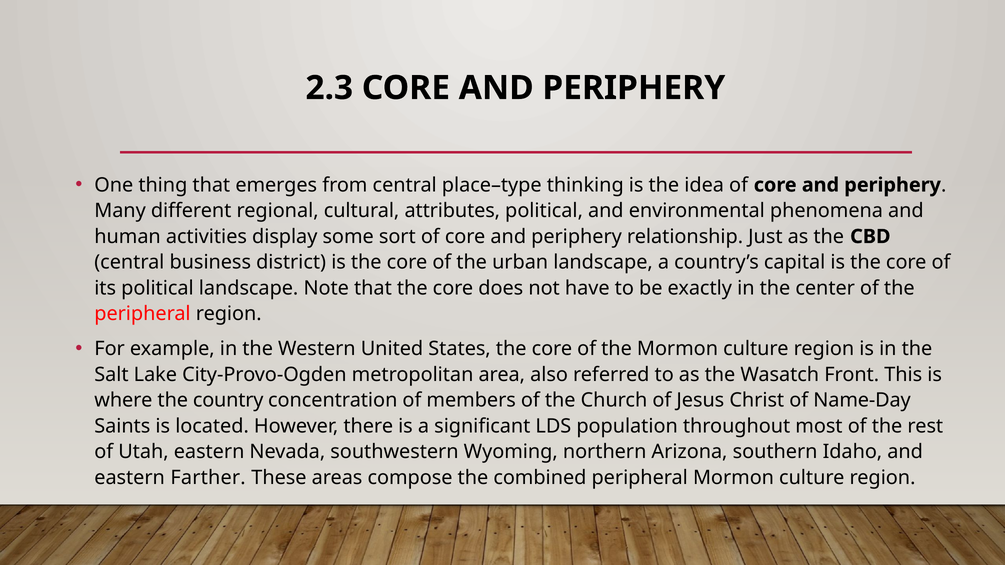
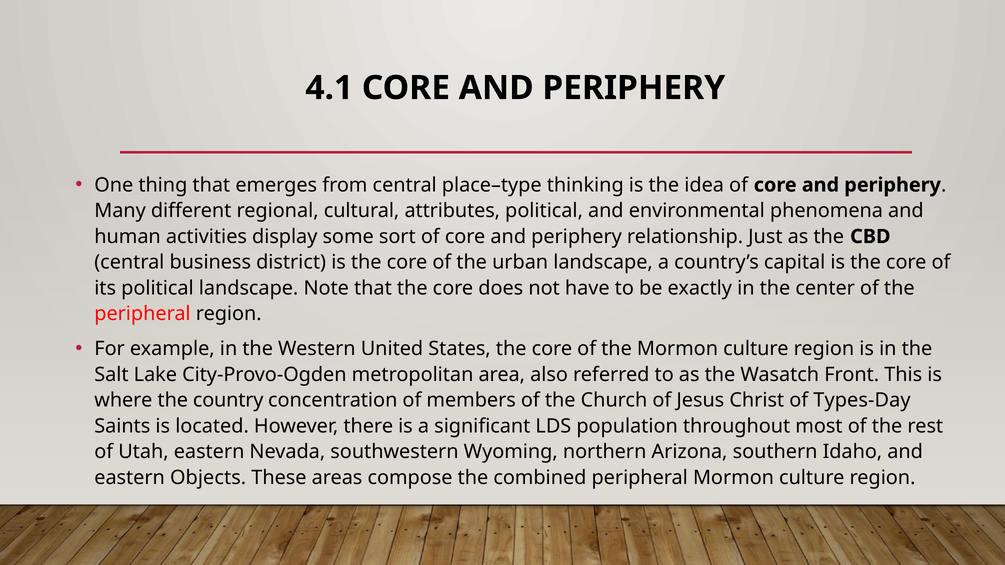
2.3: 2.3 -> 4.1
Name-Day: Name-Day -> Types-Day
Farther: Farther -> Objects
